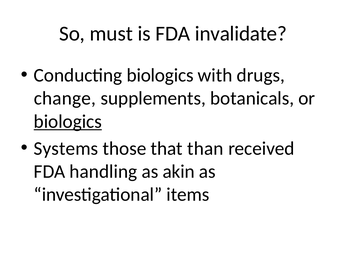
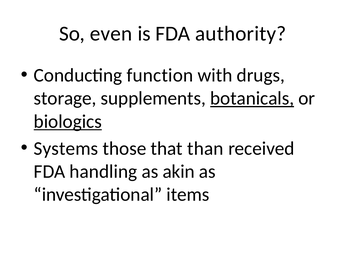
must: must -> even
invalidate: invalidate -> authority
Conducting biologics: biologics -> function
change: change -> storage
botanicals underline: none -> present
